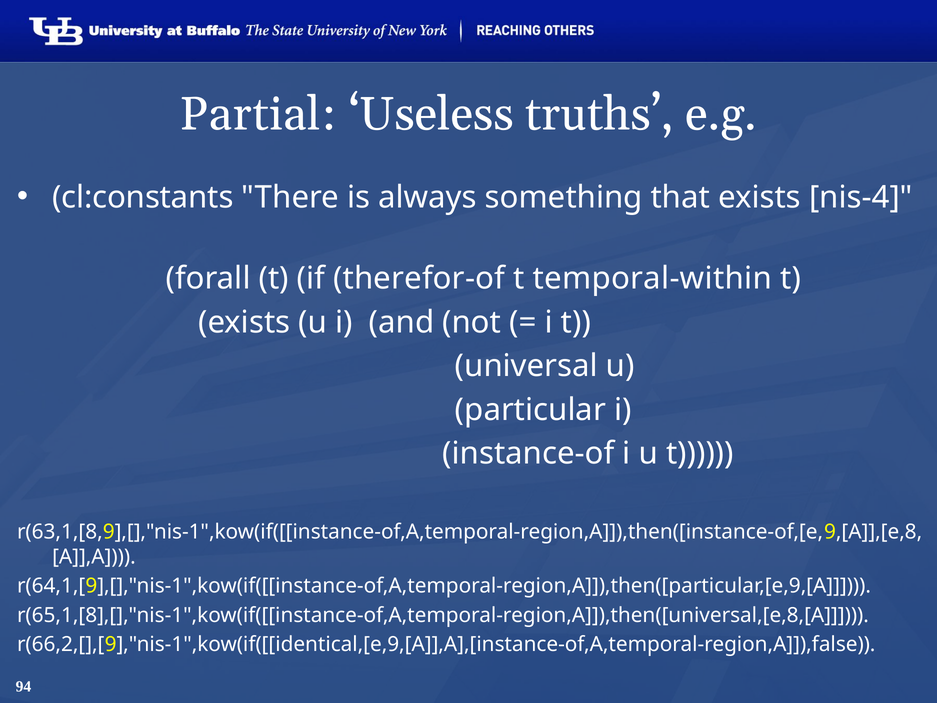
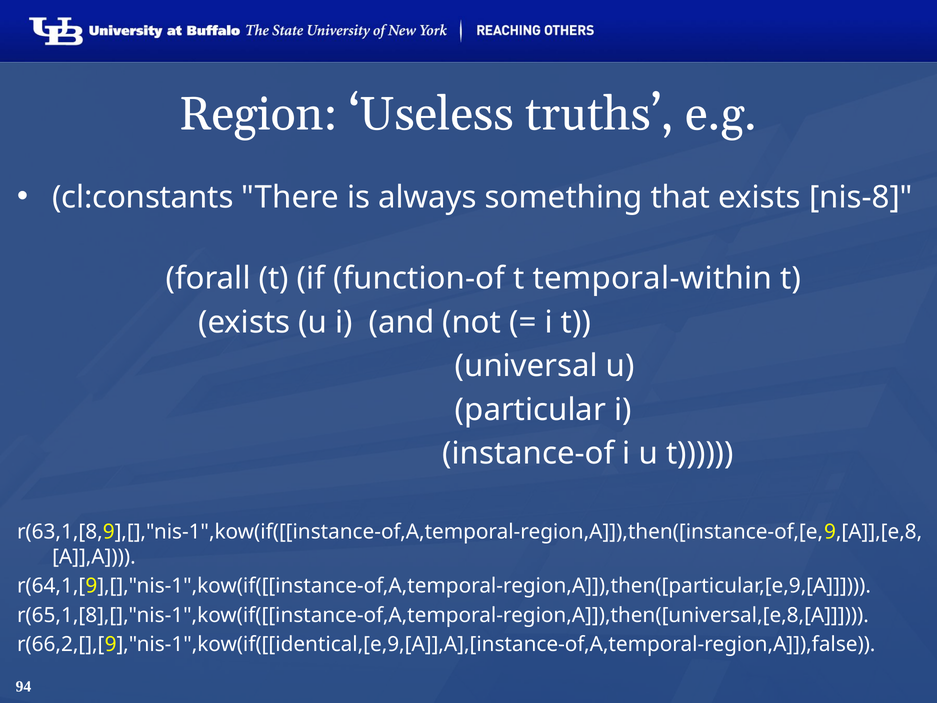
Partial: Partial -> Region
nis-4: nis-4 -> nis-8
therefor-of: therefor-of -> function-of
